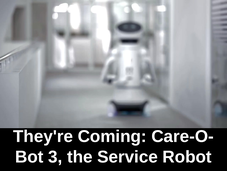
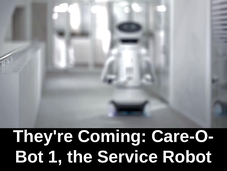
3: 3 -> 1
